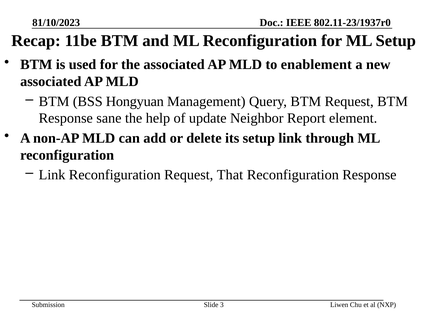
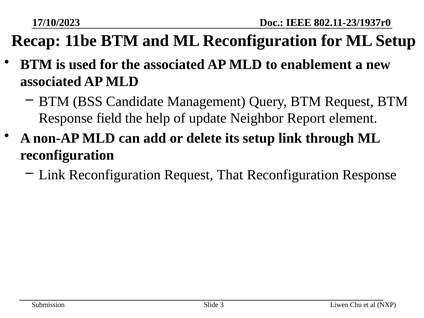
81/10/2023: 81/10/2023 -> 17/10/2023
Hongyuan: Hongyuan -> Candidate
sane: sane -> field
